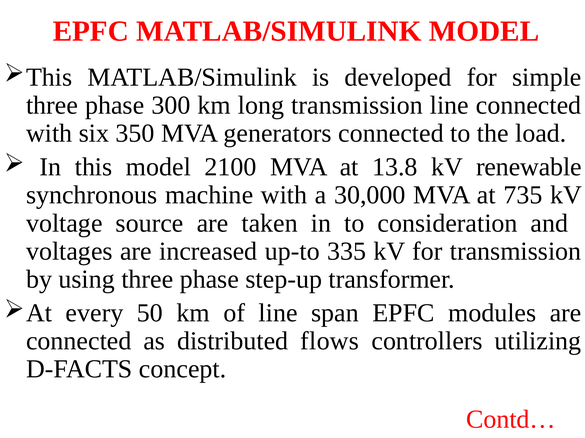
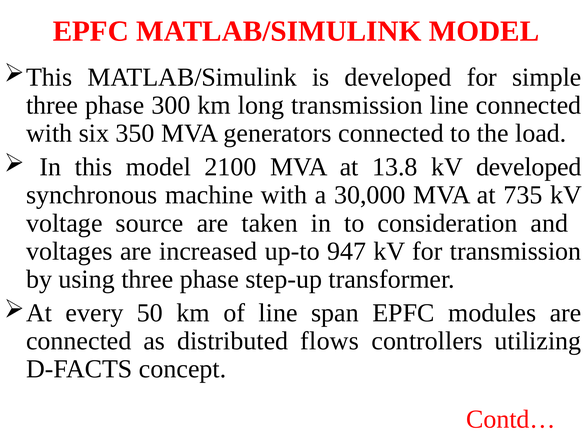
kV renewable: renewable -> developed
335: 335 -> 947
